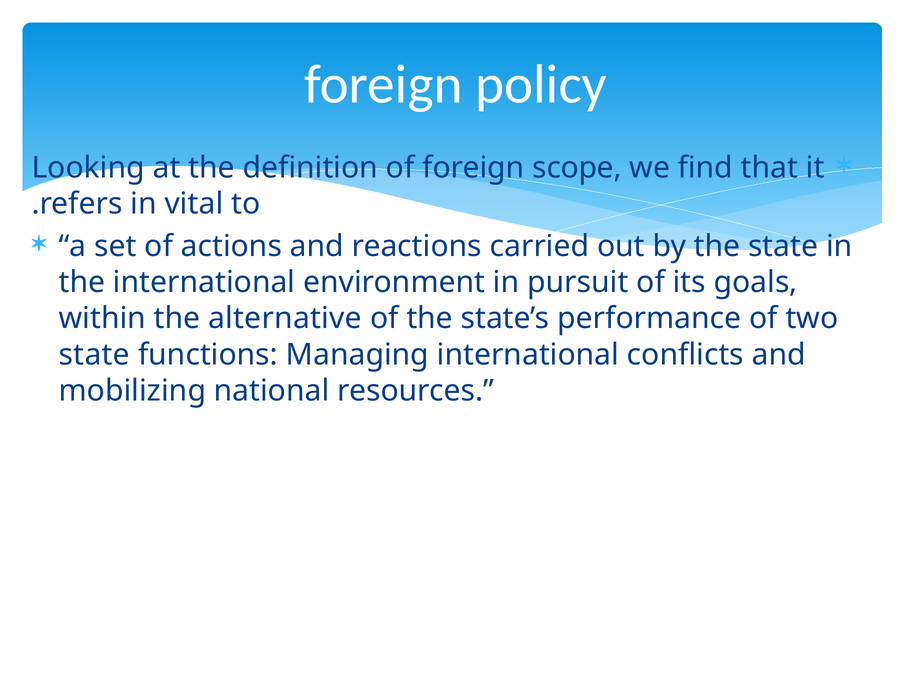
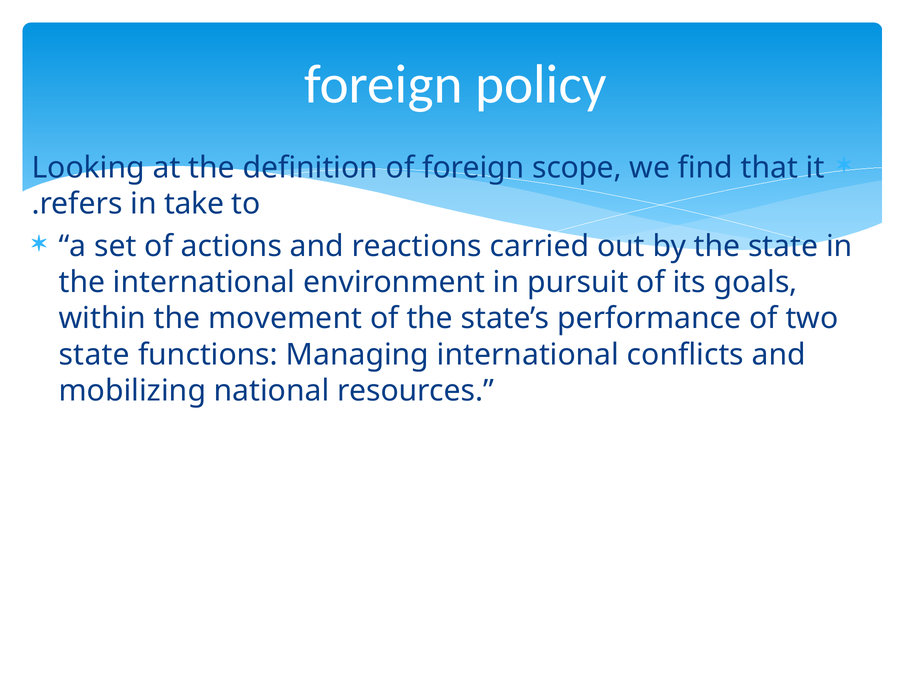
vital: vital -> take
alternative: alternative -> movement
